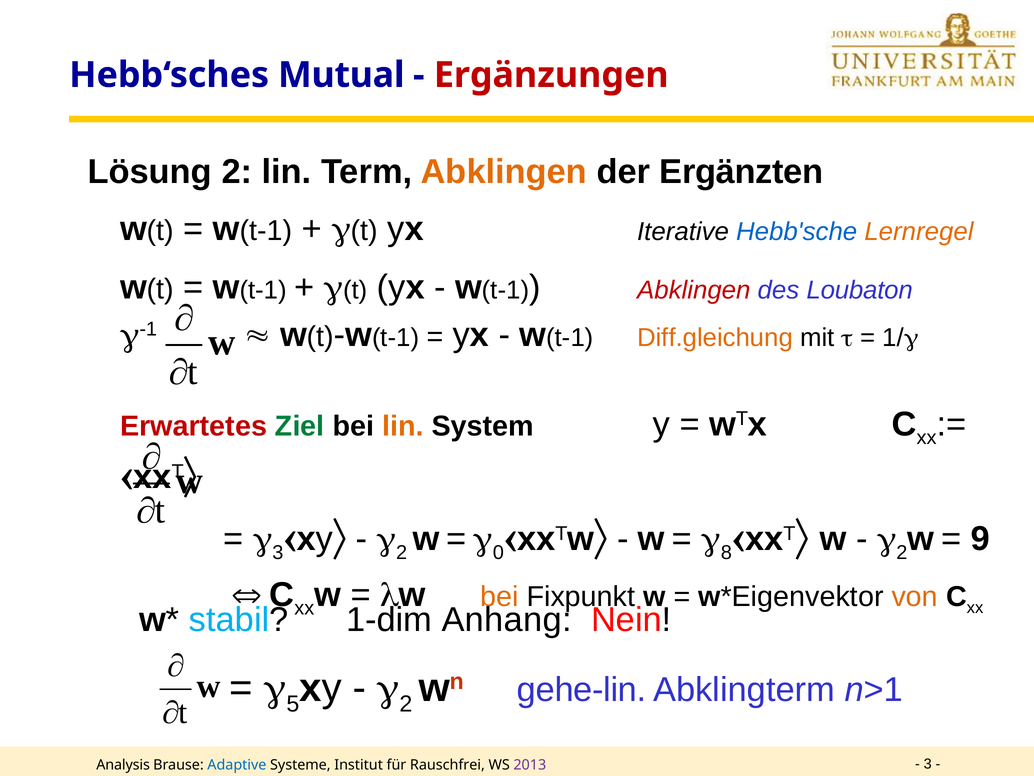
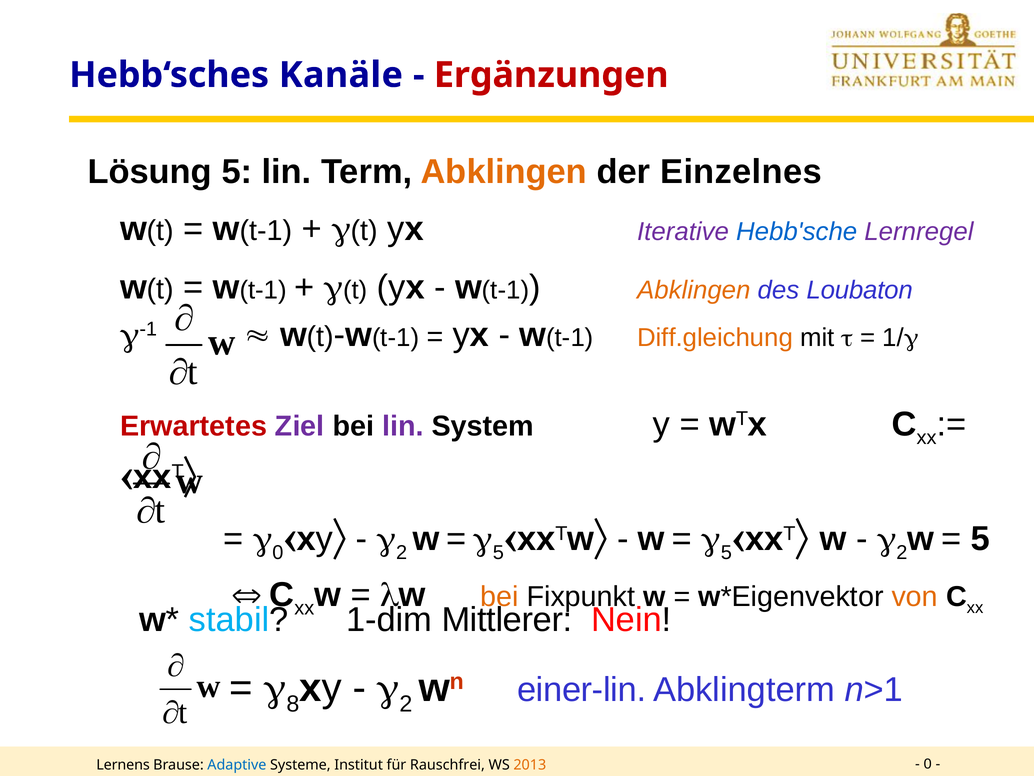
Mutual: Mutual -> Kanäle
Lösung 2: 2 -> 5
Ergänzten: Ergänzten -> Einzelnes
Iterative colour: black -> purple
Lernregel colour: orange -> purple
Abklingen at (694, 290) colour: red -> orange
Ziel colour: green -> purple
lin at (403, 426) colour: orange -> purple
3 at (278, 552): 3 -> 0
0 at (498, 552): 0 -> 5
8 at (726, 552): 8 -> 5
9 at (980, 539): 9 -> 5
Anhang: Anhang -> Mittlerer
5: 5 -> 8
gehe-lin: gehe-lin -> einer-lin
Analysis: Analysis -> Lernens
2013 colour: purple -> orange
3 at (928, 764): 3 -> 0
